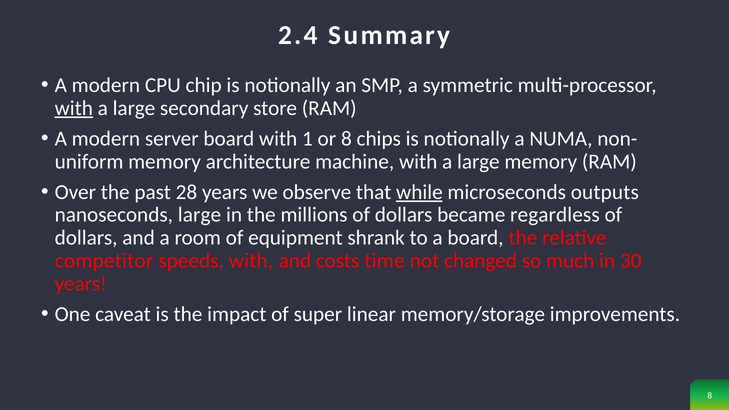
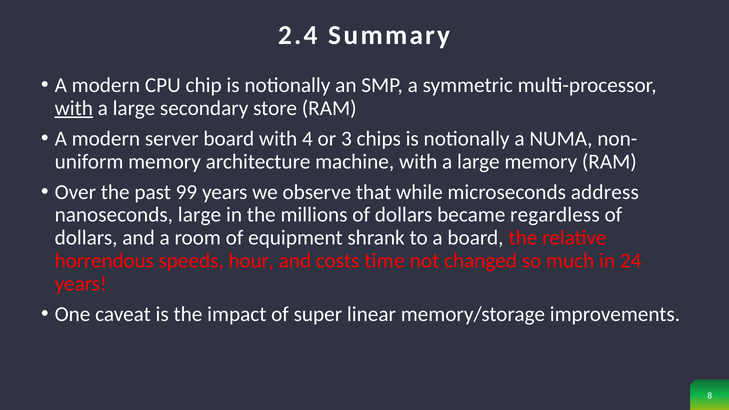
1: 1 -> 4
or 8: 8 -> 3
28: 28 -> 99
while underline: present -> none
outputs: outputs -> address
competitor: competitor -> horrendous
speeds with: with -> hour
30: 30 -> 24
